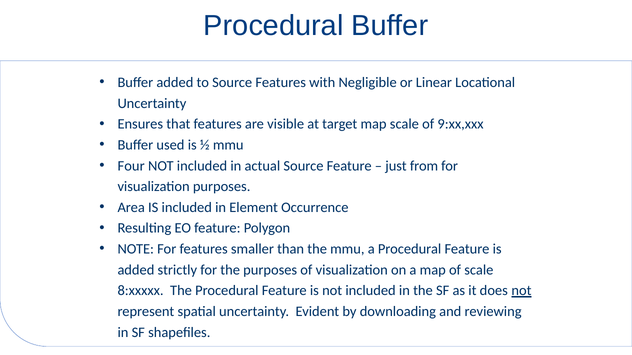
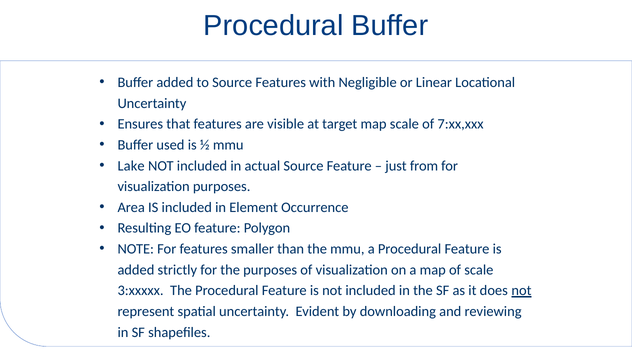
9:xx,xxx: 9:xx,xxx -> 7:xx,xxx
Four: Four -> Lake
8:xxxxx: 8:xxxxx -> 3:xxxxx
